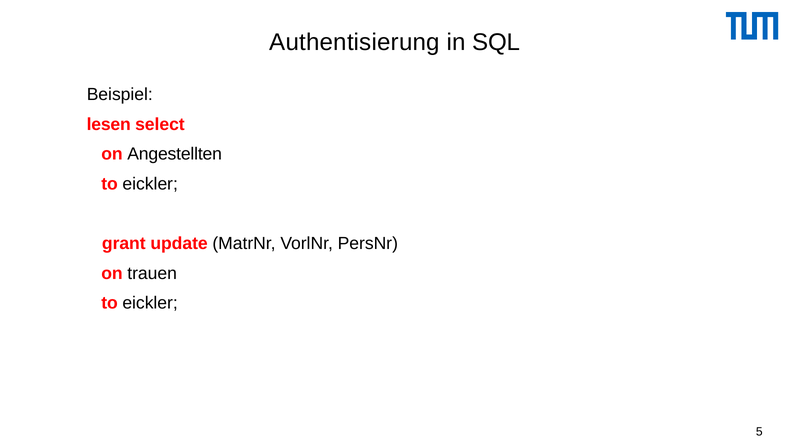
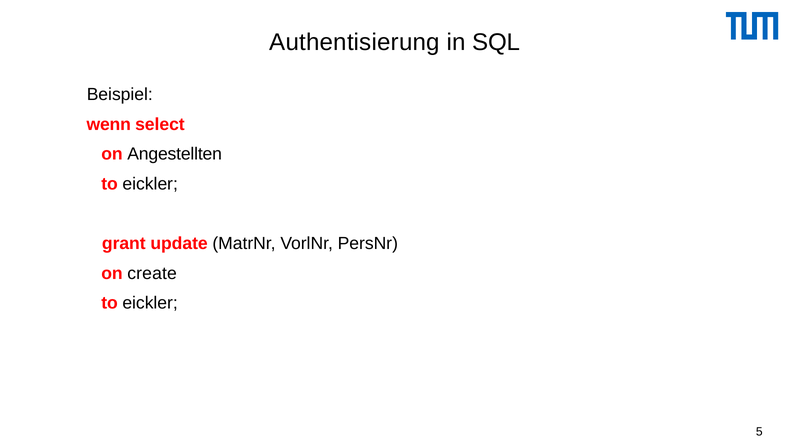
lesen: lesen -> wenn
trauen: trauen -> create
